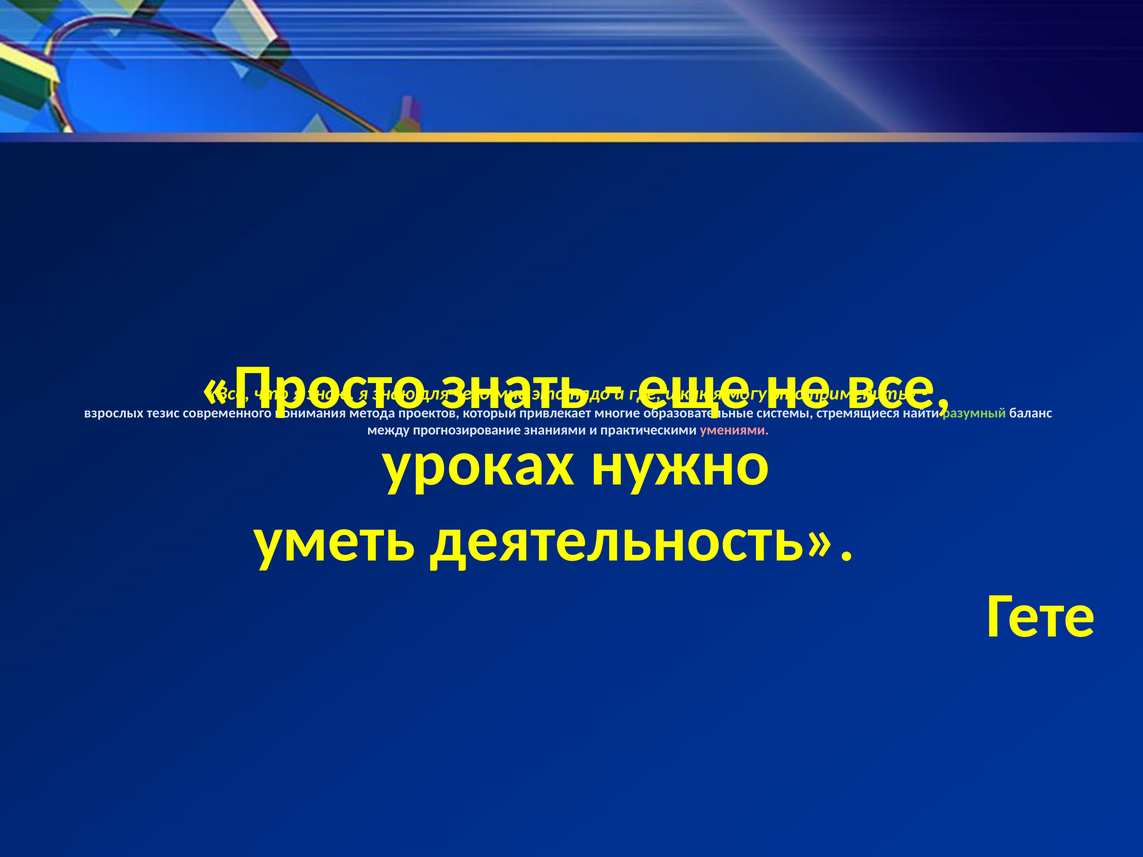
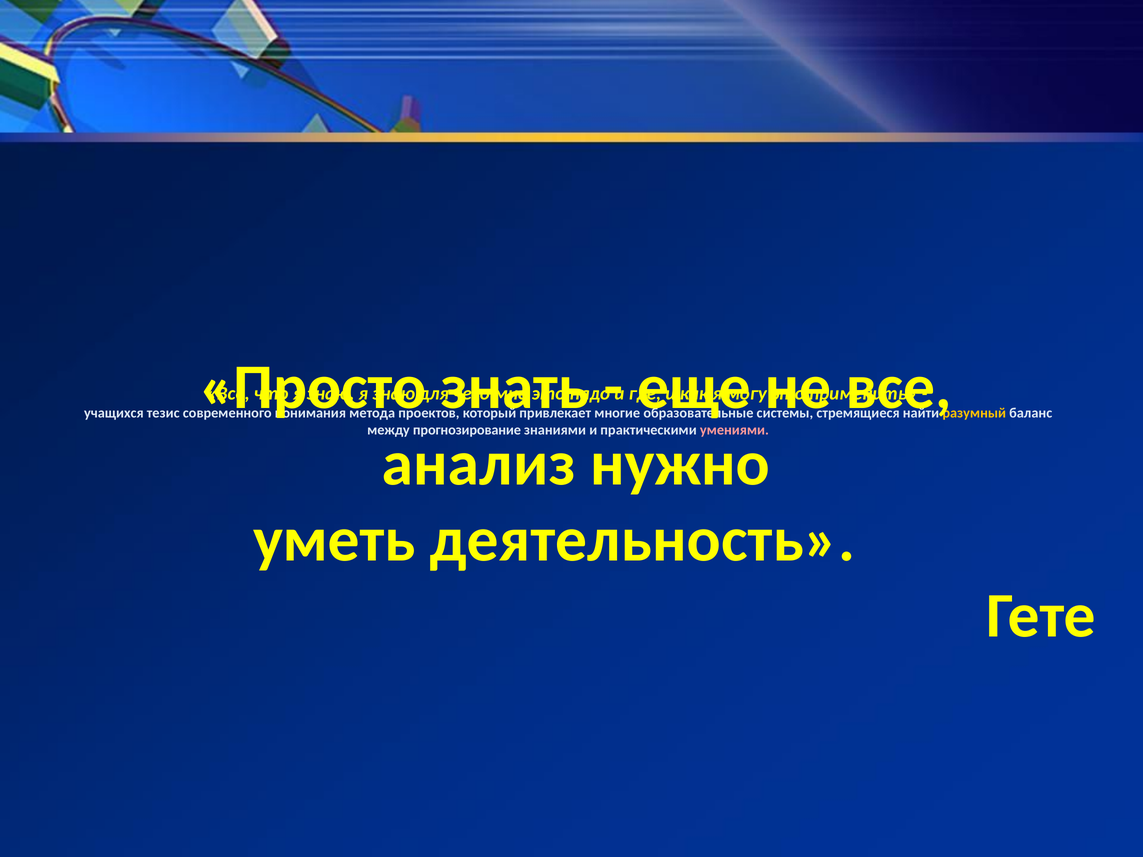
взрослых: взрослых -> учащихся
разумный colour: light green -> yellow
уроках: уроках -> анализ
